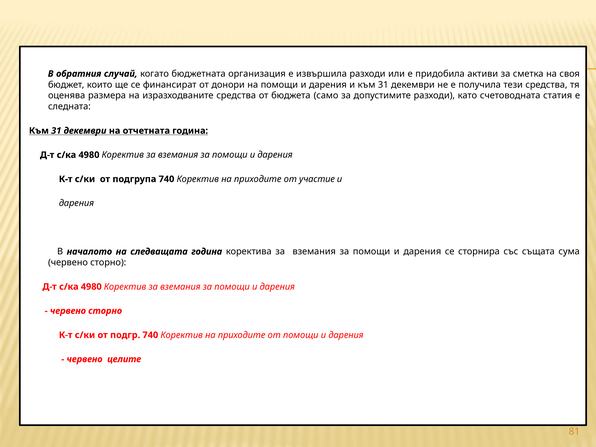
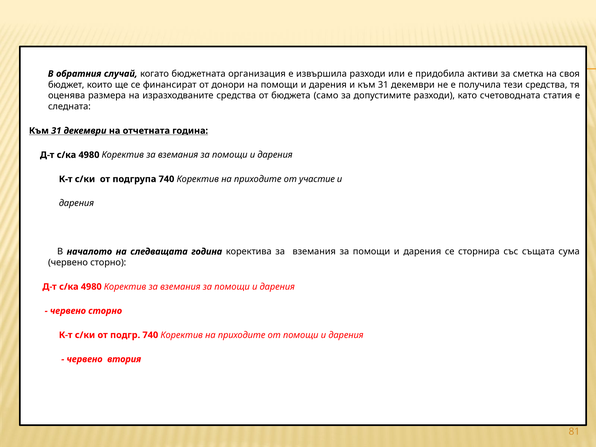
целите: целите -> втория
